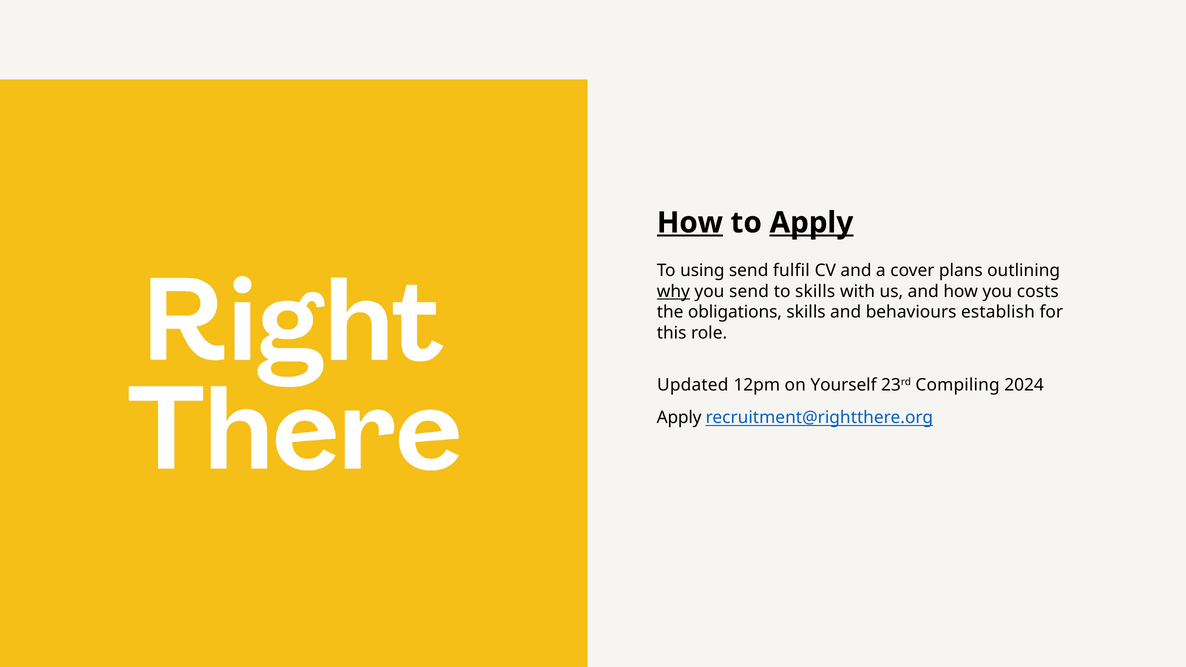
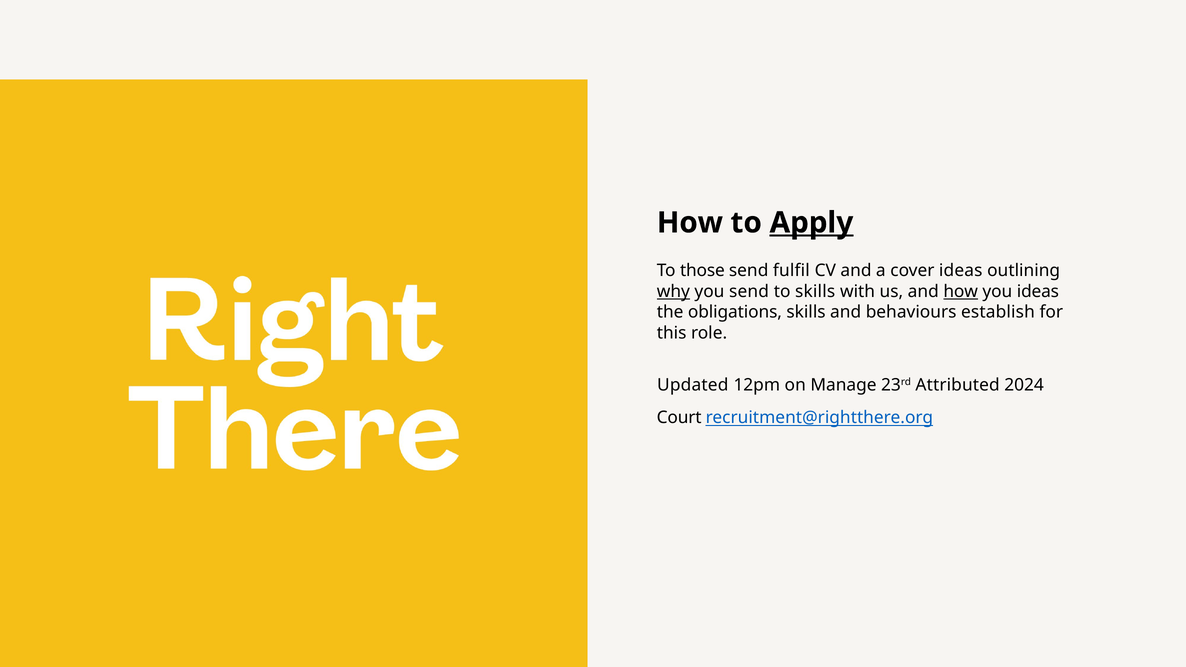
How at (690, 223) underline: present -> none
using: using -> those
cover plans: plans -> ideas
how at (961, 292) underline: none -> present
you costs: costs -> ideas
Yourself: Yourself -> Manage
Compiling: Compiling -> Attributed
Apply at (679, 418): Apply -> Court
